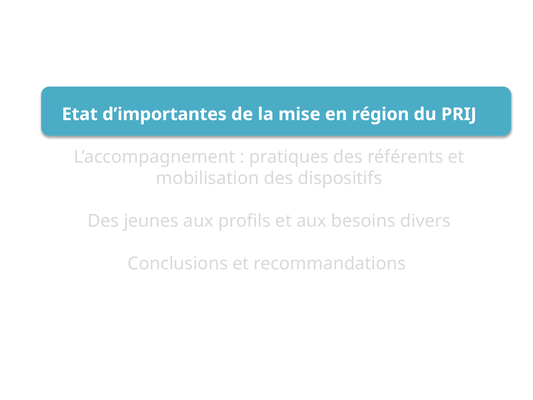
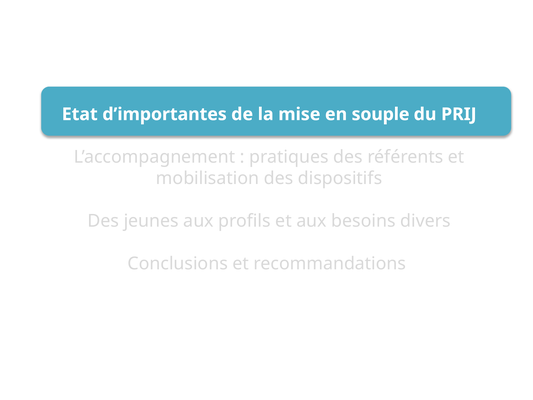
région: région -> souple
